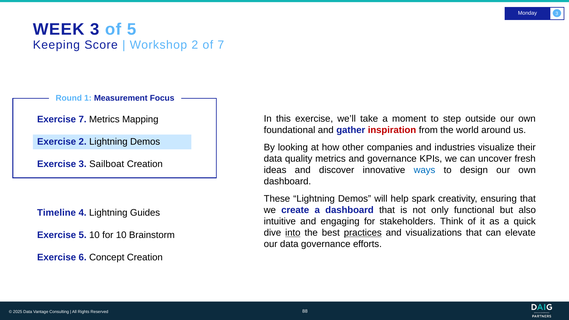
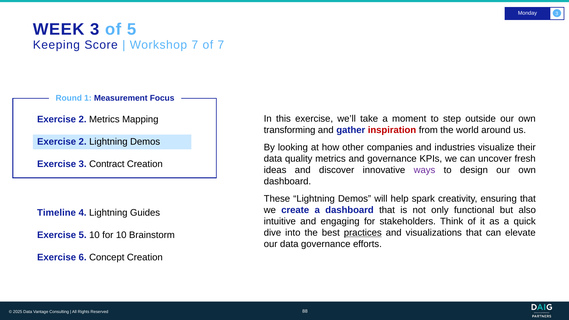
Workshop 2: 2 -> 7
7 at (83, 120): 7 -> 2
foundational: foundational -> transforming
Sailboat: Sailboat -> Contract
ways colour: blue -> purple
into underline: present -> none
